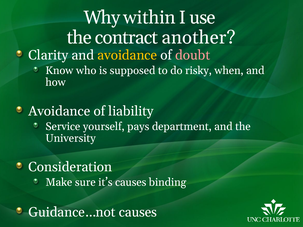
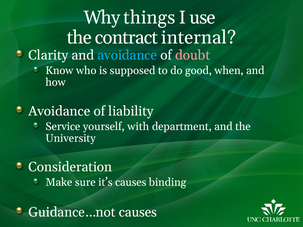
within: within -> things
another: another -> internal
avoidance at (127, 55) colour: yellow -> light blue
risky: risky -> good
pays: pays -> with
